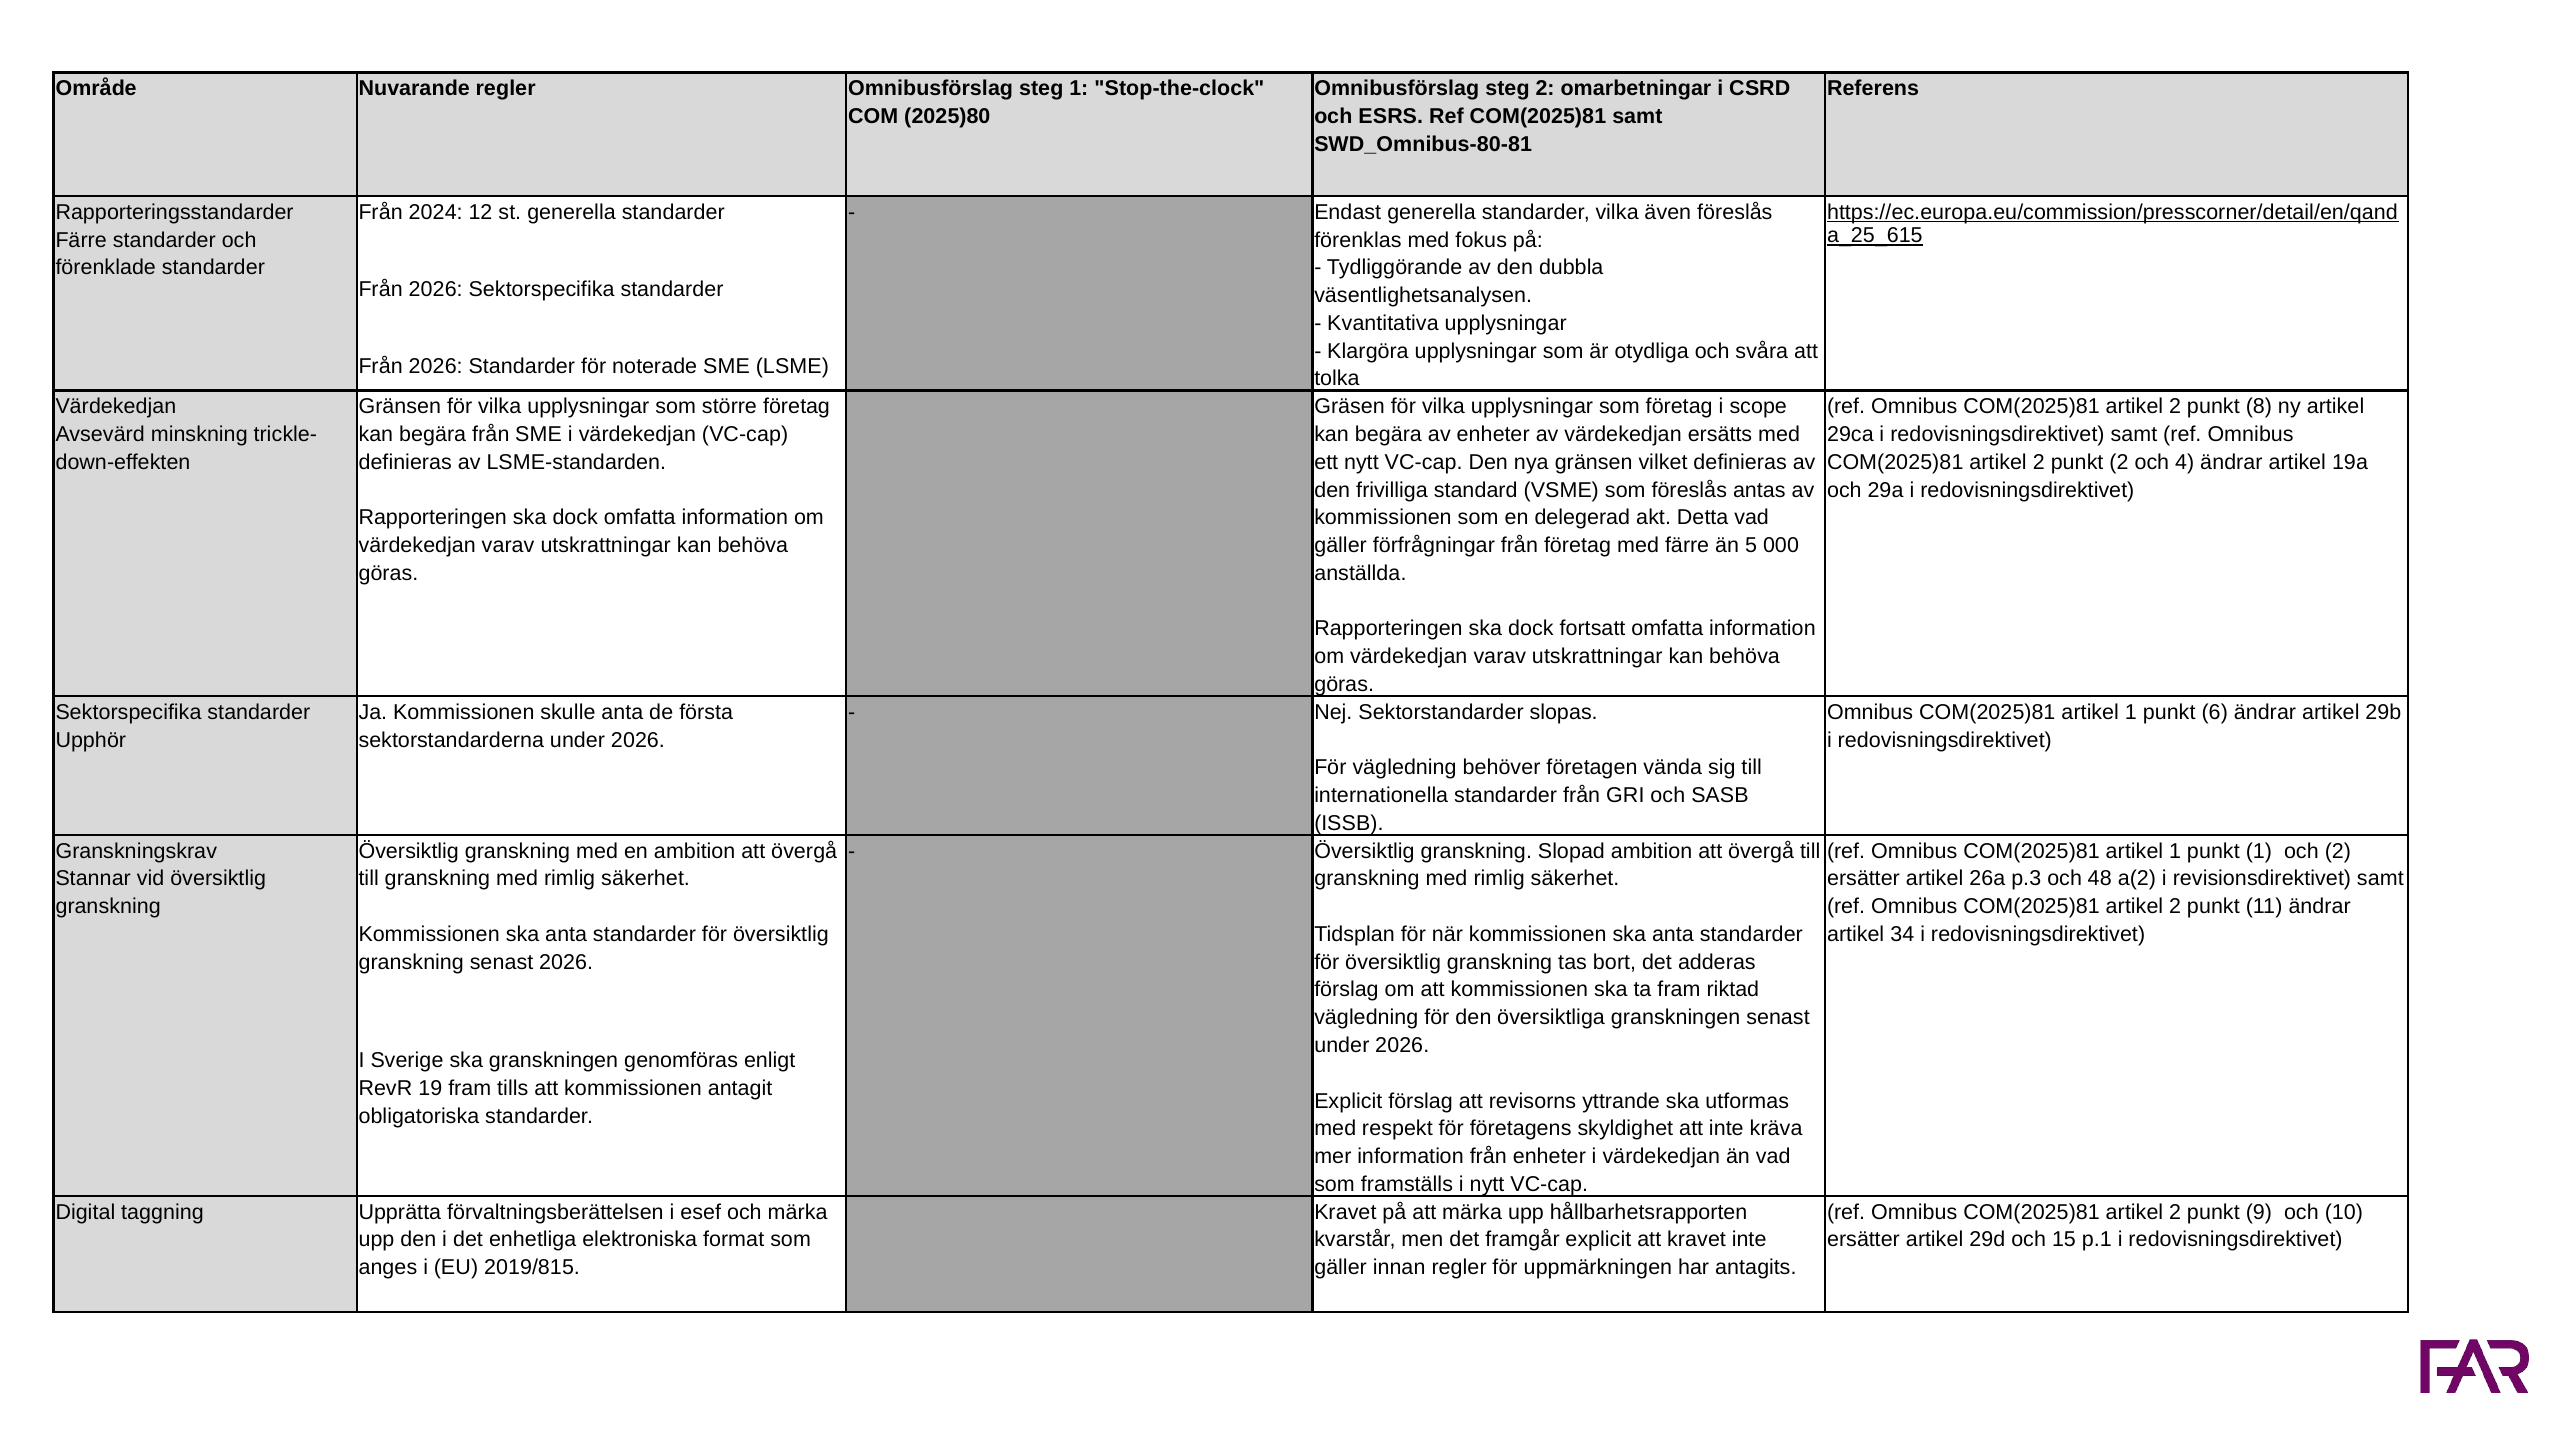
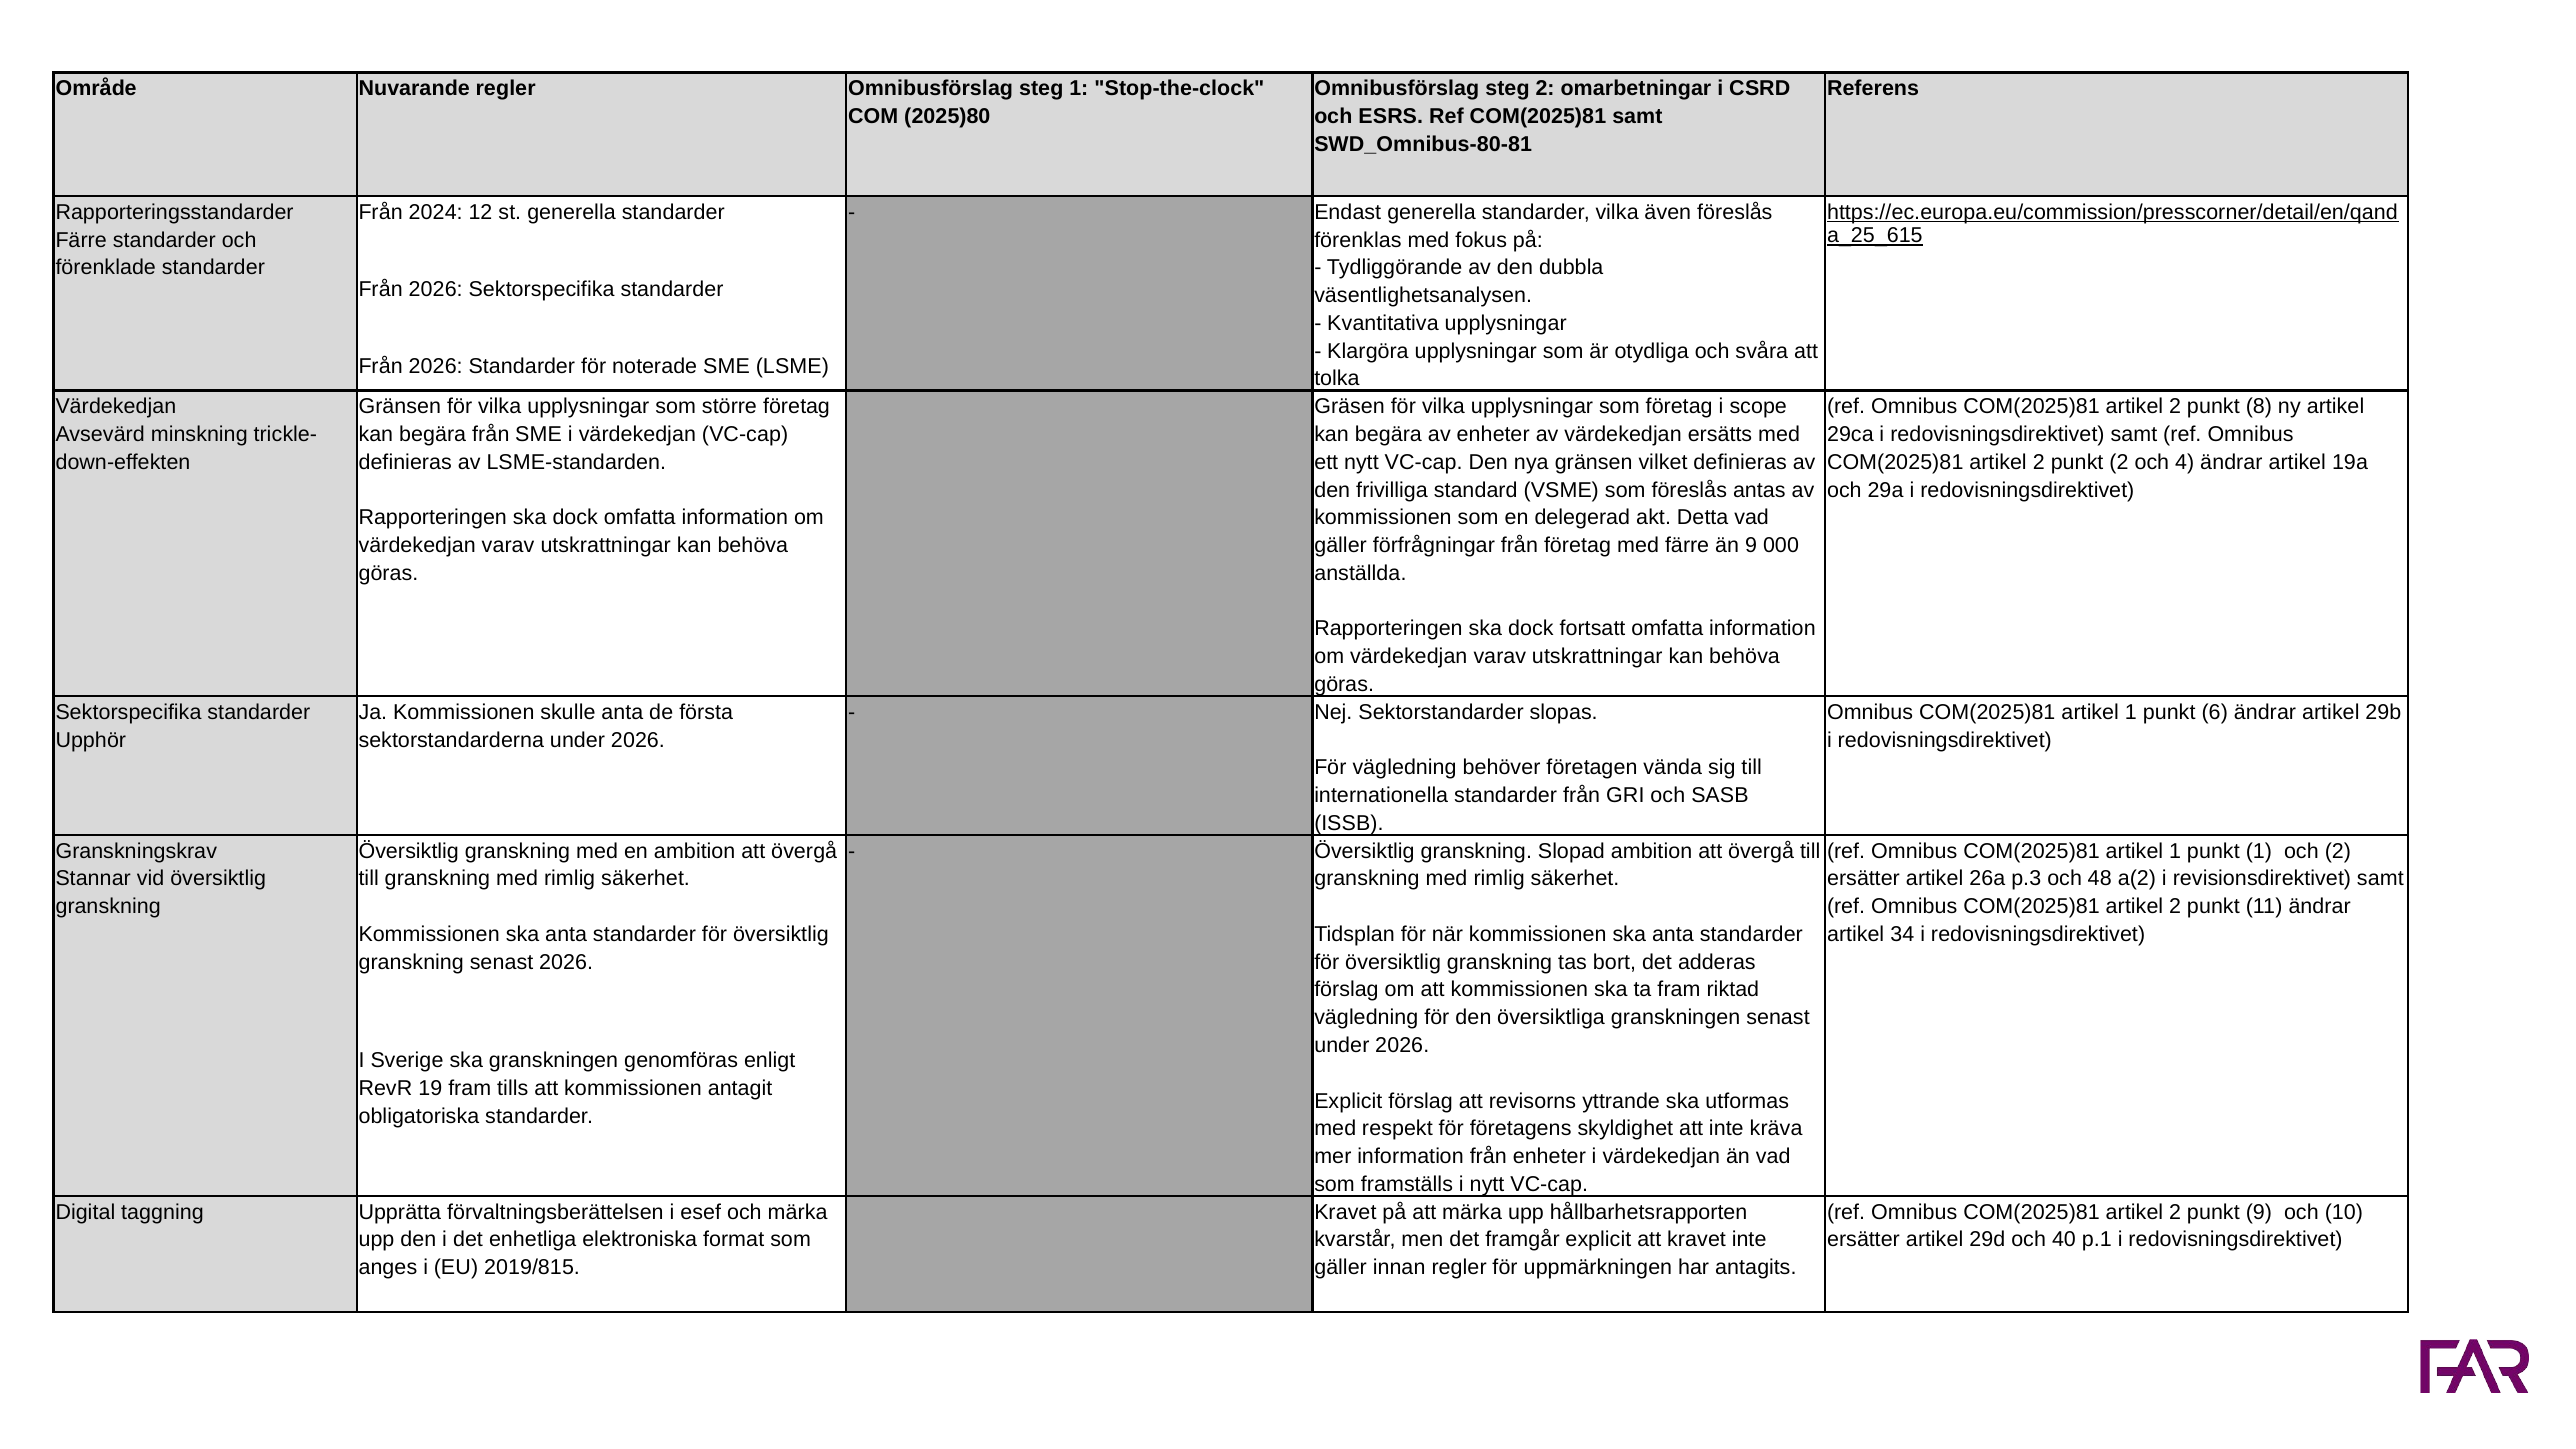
än 5: 5 -> 9
15: 15 -> 40
